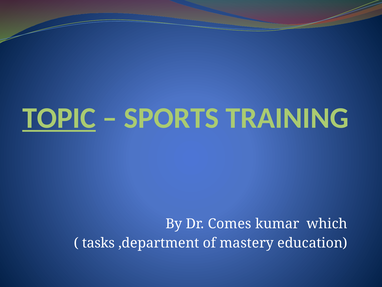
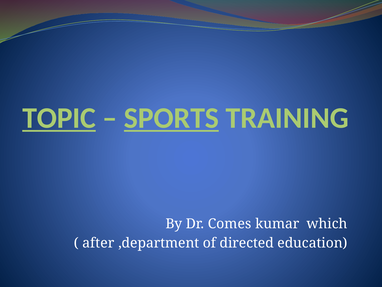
SPORTS underline: none -> present
tasks: tasks -> after
mastery: mastery -> directed
